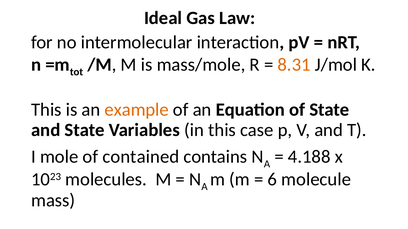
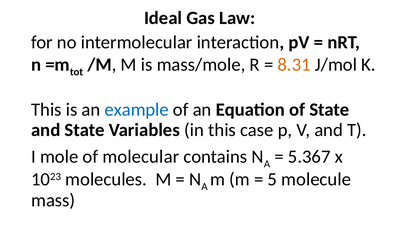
example colour: orange -> blue
contained: contained -> molecular
4.188: 4.188 -> 5.367
6: 6 -> 5
